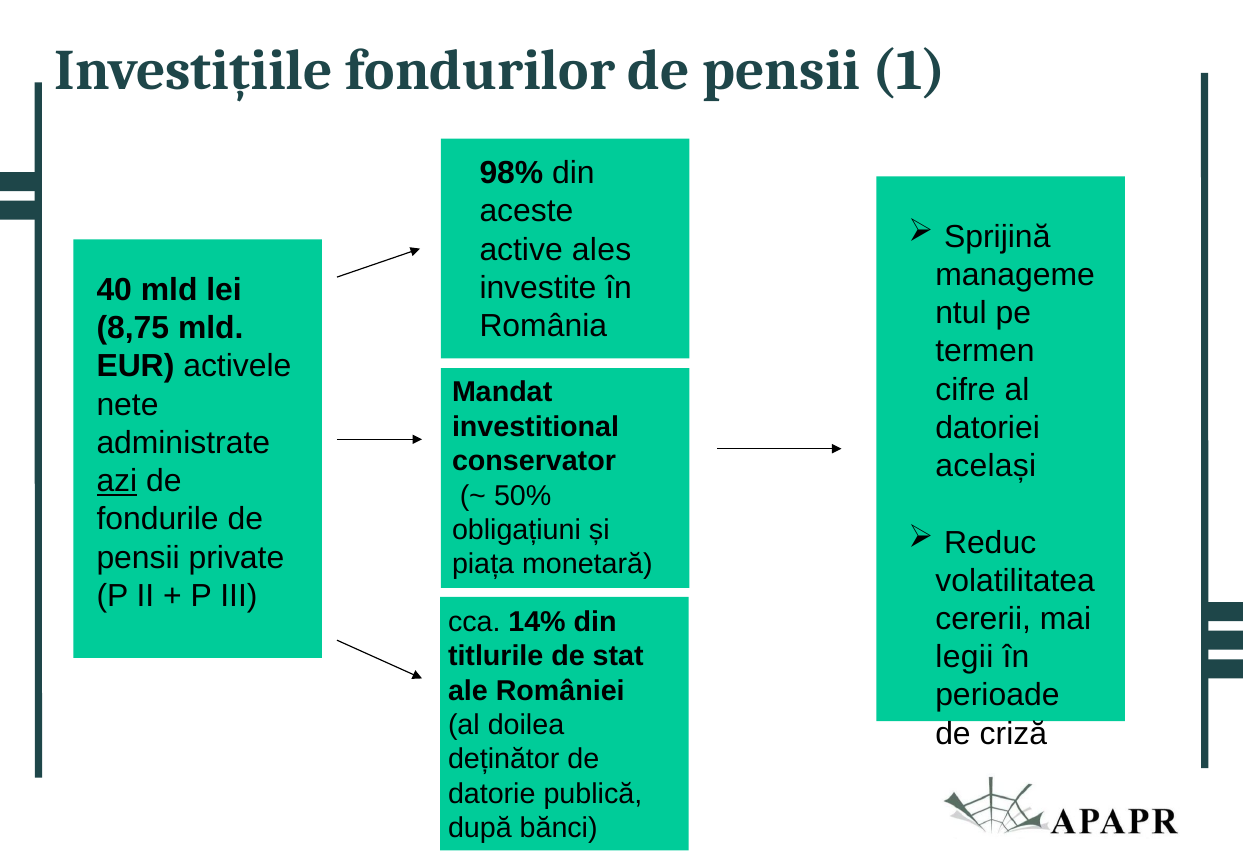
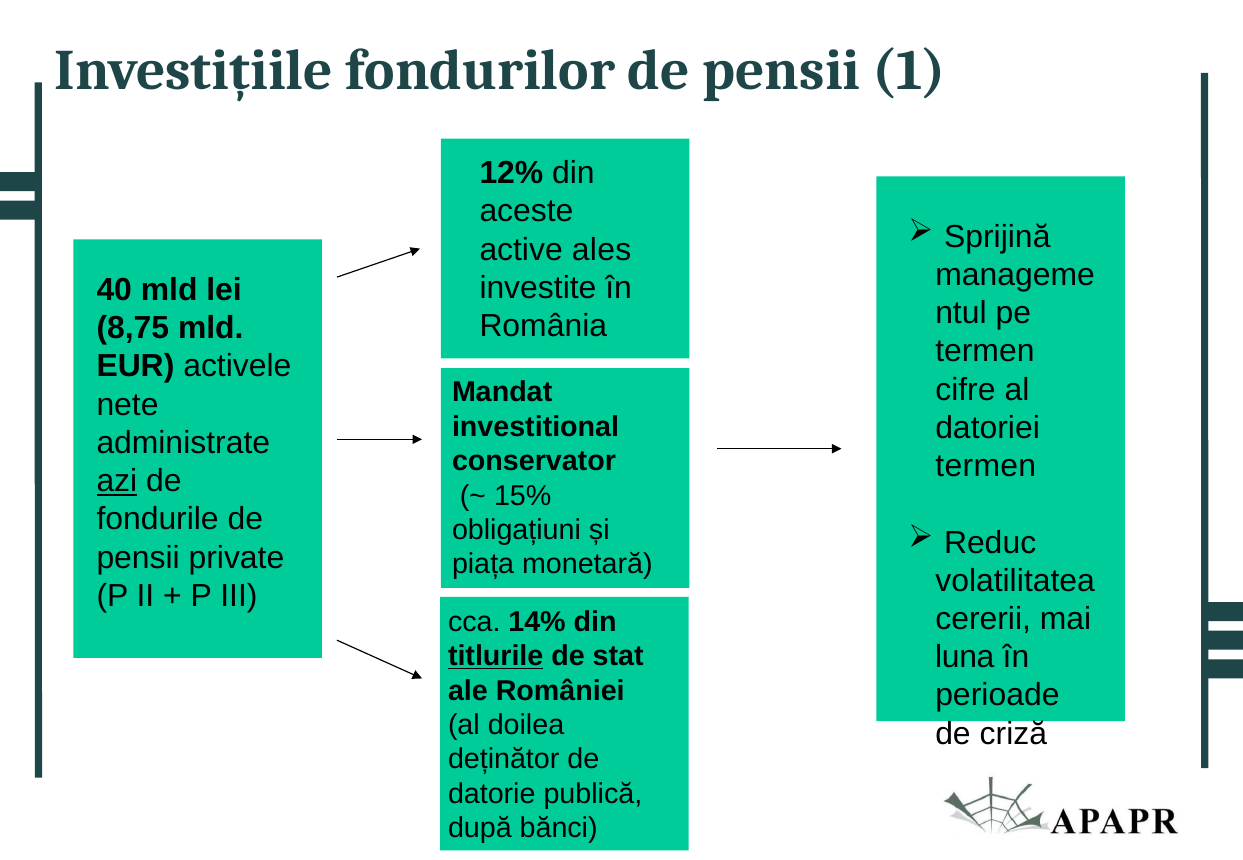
98%: 98% -> 12%
același at (986, 466): același -> termen
50%: 50% -> 15%
legii: legii -> luna
titlurile underline: none -> present
